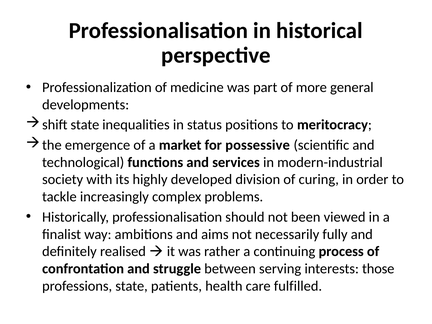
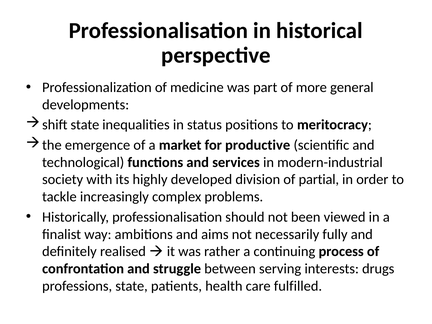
possessive: possessive -> productive
curing: curing -> partial
those: those -> drugs
